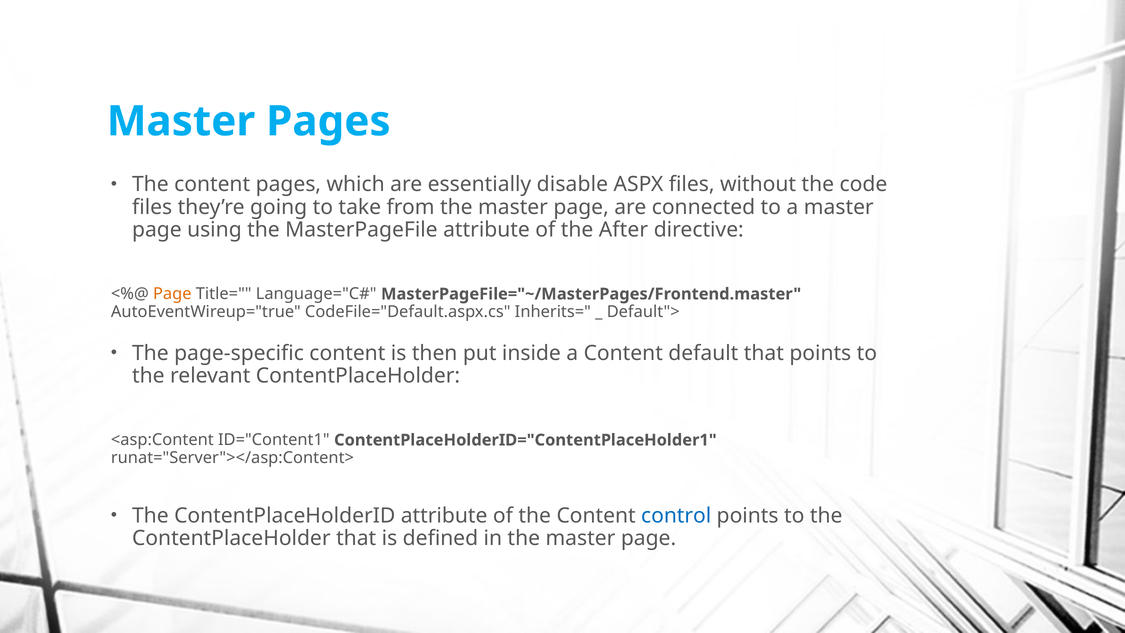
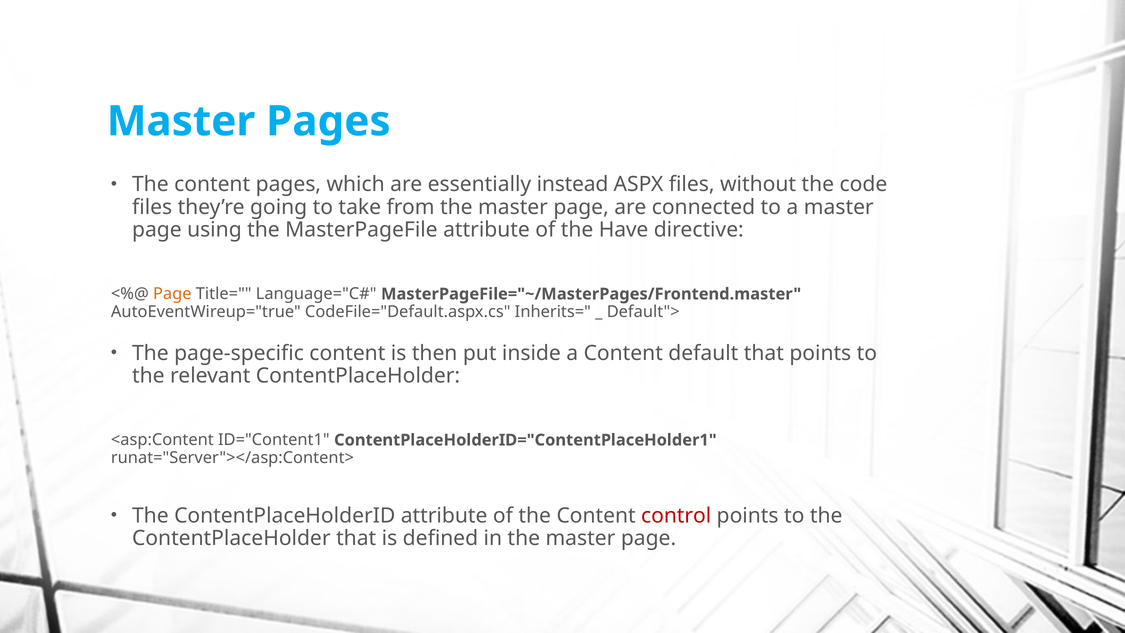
disable: disable -> instead
After: After -> Have
control colour: blue -> red
